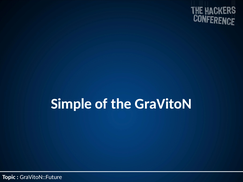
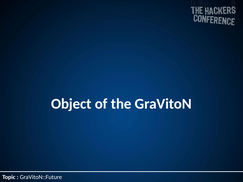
Simple: Simple -> Object
